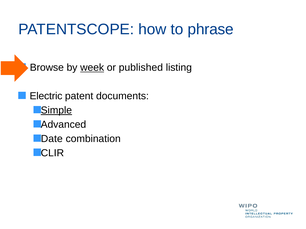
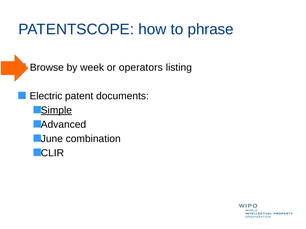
week underline: present -> none
published: published -> operators
Date: Date -> June
